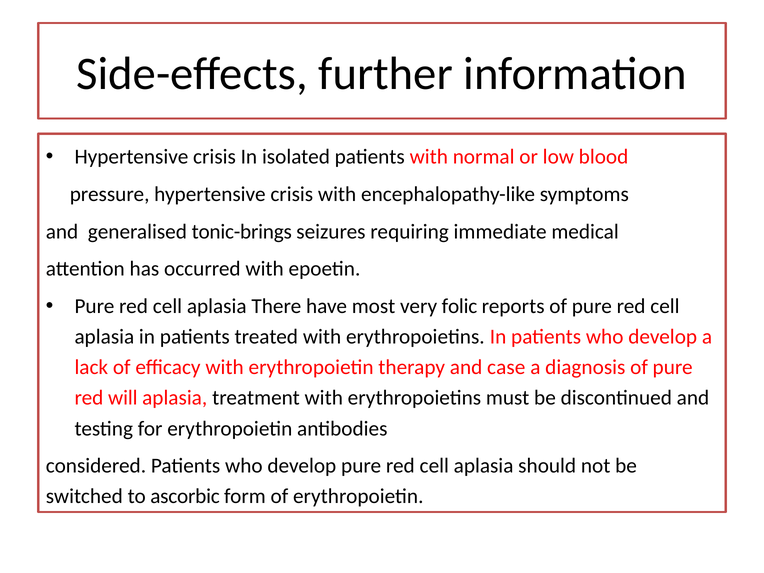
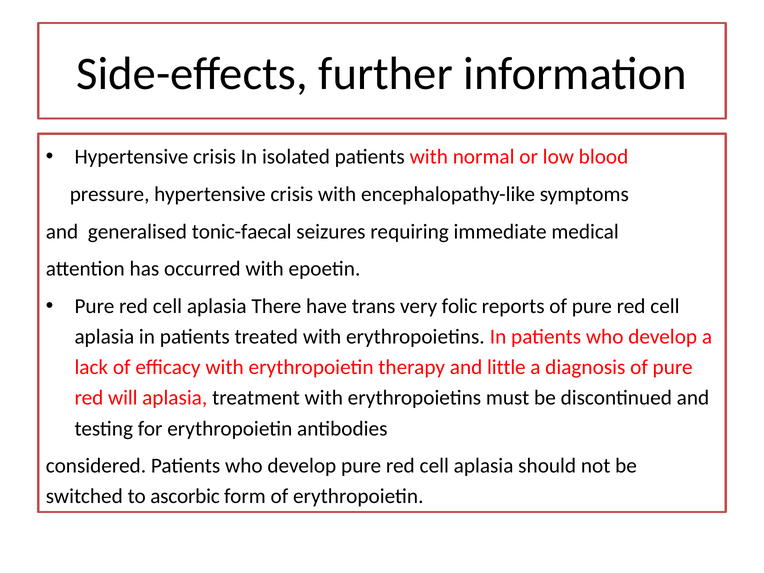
tonic-brings: tonic-brings -> tonic-faecal
most: most -> trans
case: case -> little
